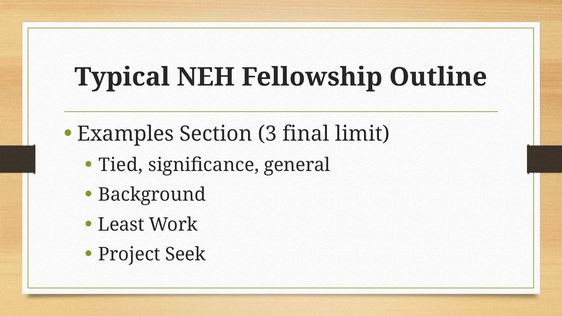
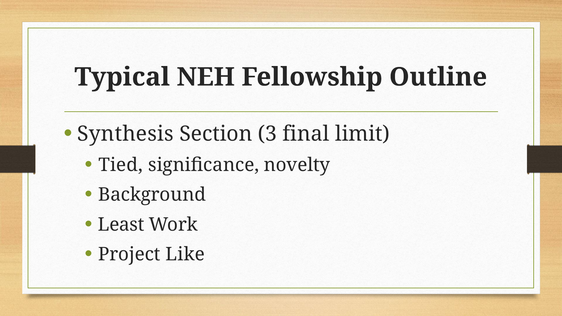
Examples: Examples -> Synthesis
general: general -> novelty
Seek: Seek -> Like
